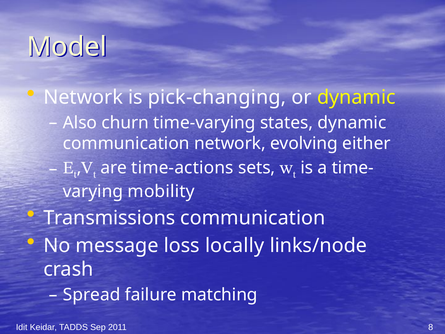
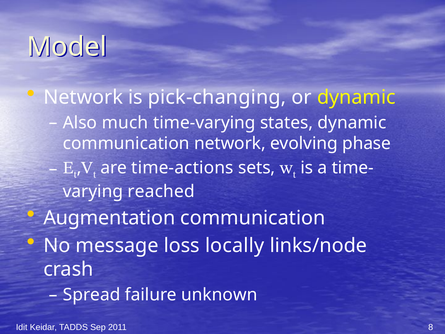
churn: churn -> much
either: either -> phase
mobility: mobility -> reached
Transmissions: Transmissions -> Augmentation
matching: matching -> unknown
